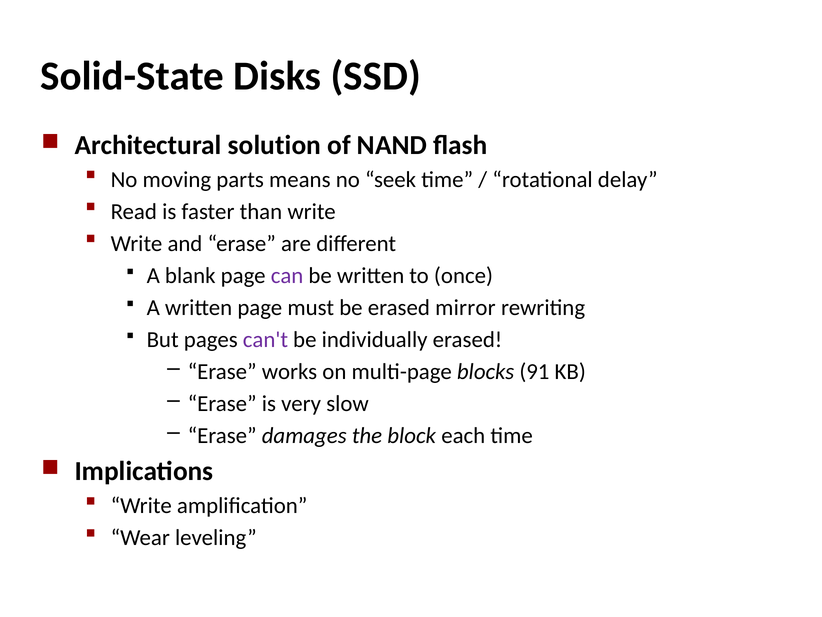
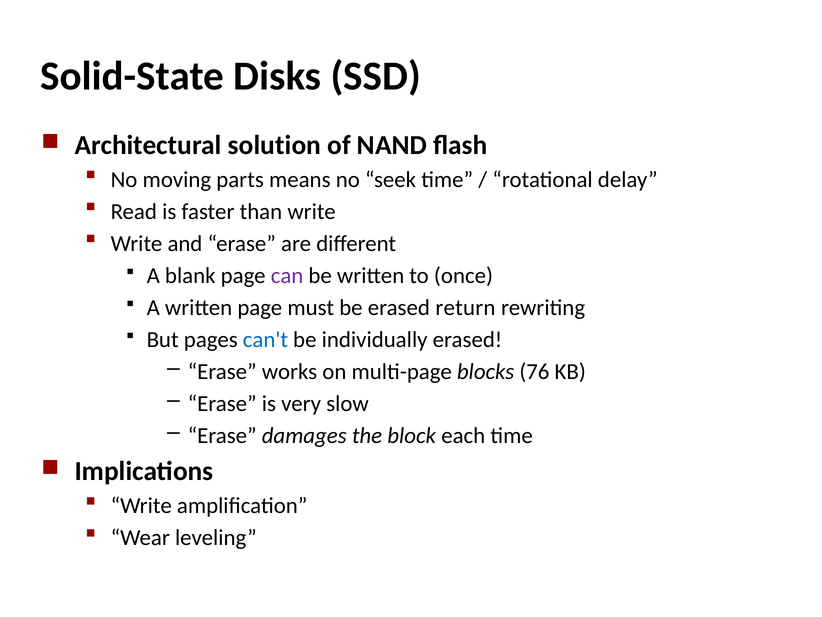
mirror: mirror -> return
can't colour: purple -> blue
91: 91 -> 76
